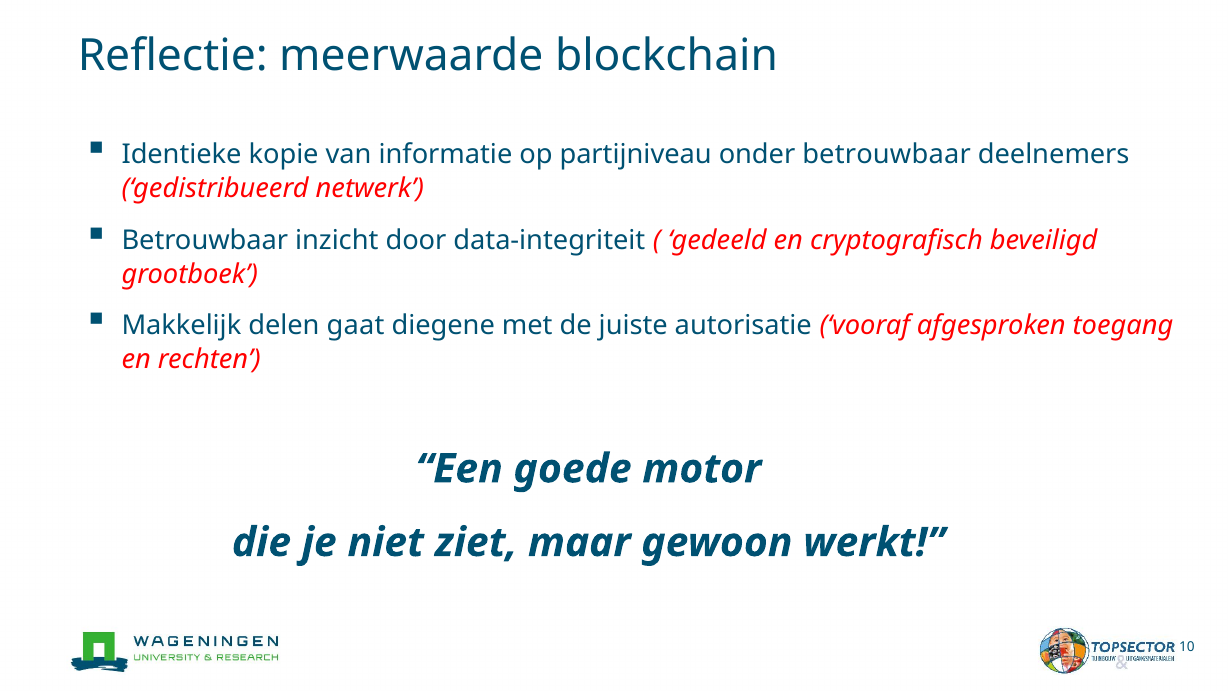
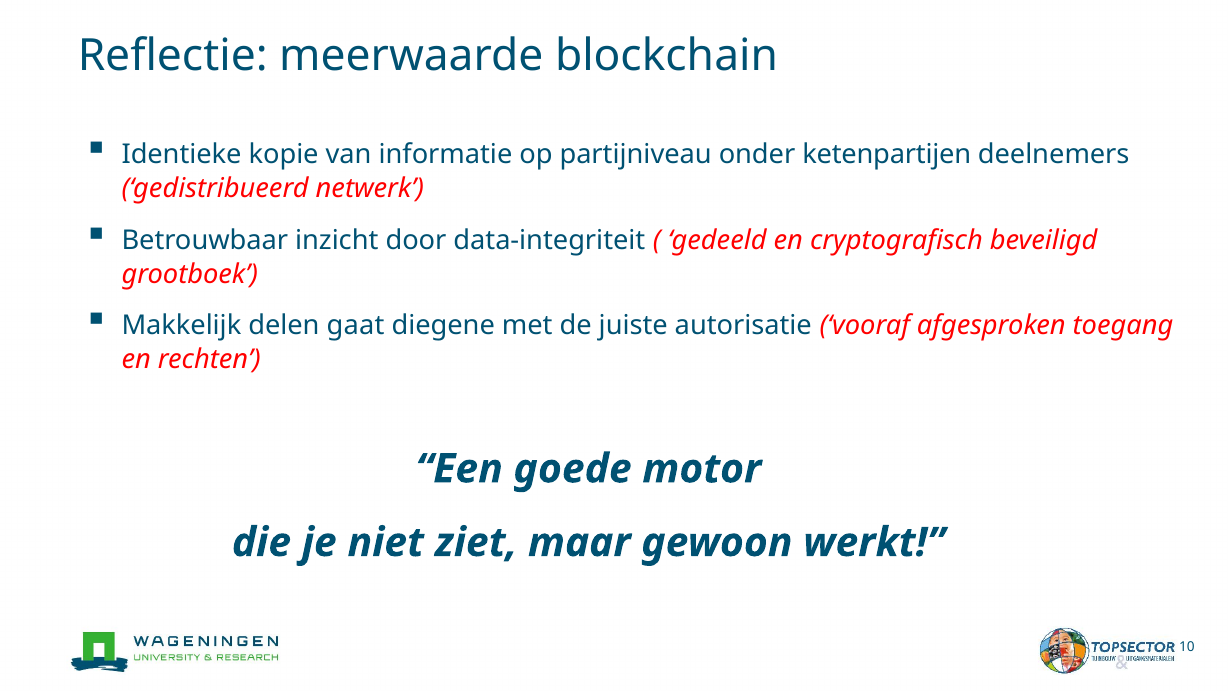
onder betrouwbaar: betrouwbaar -> ketenpartijen
